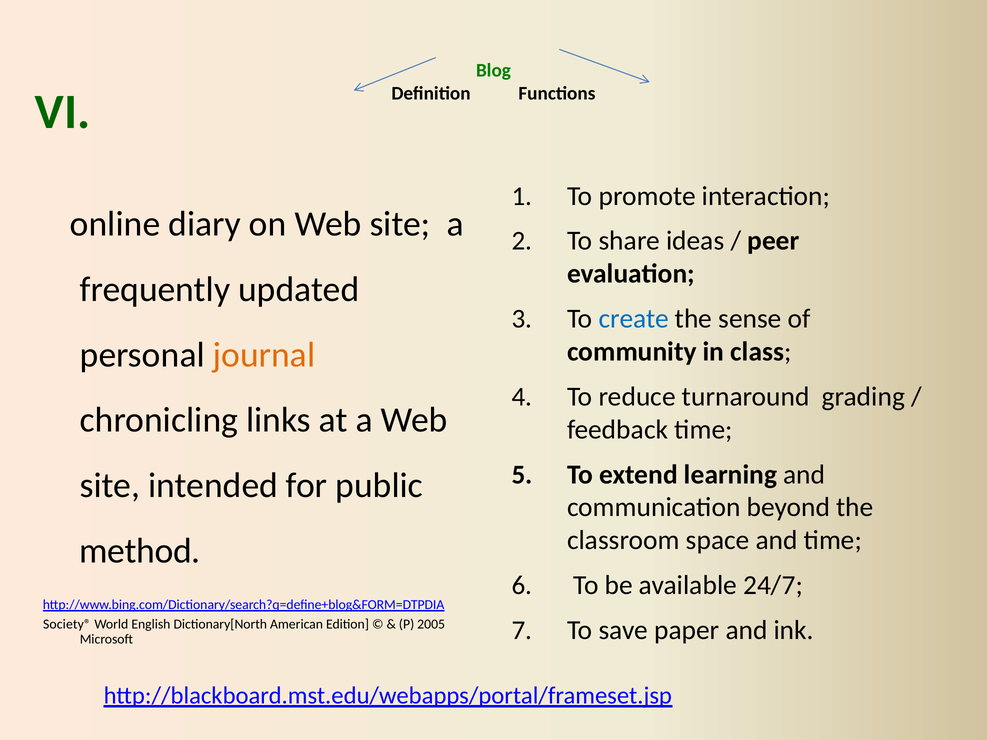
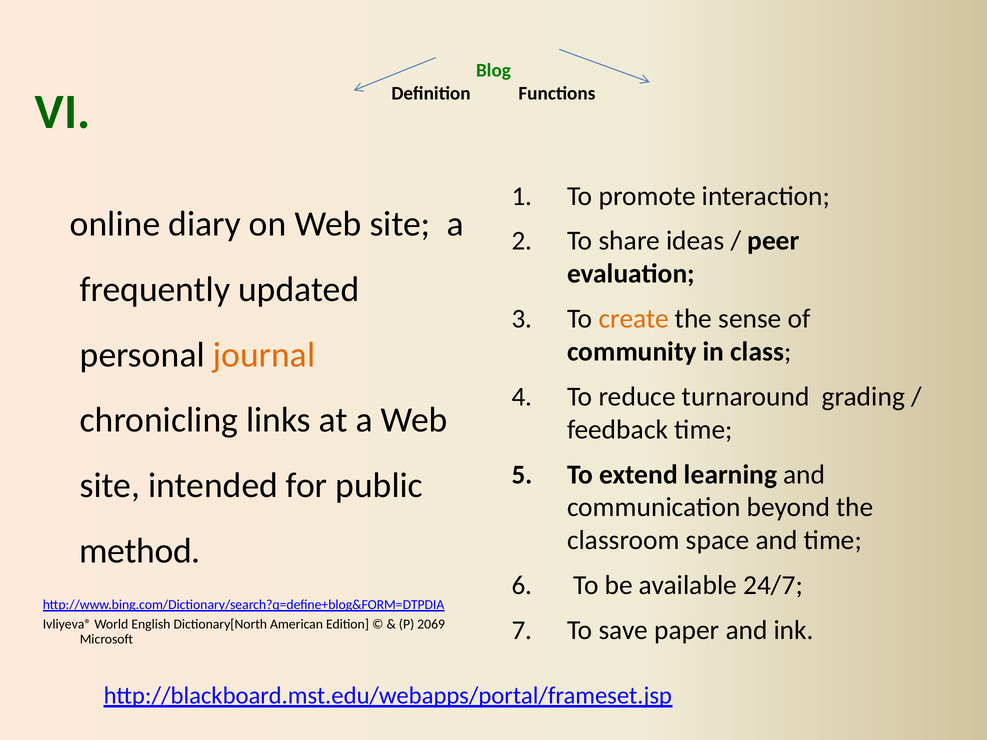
create colour: blue -> orange
Society®: Society® -> Ivliyeva®
2005: 2005 -> 2069
